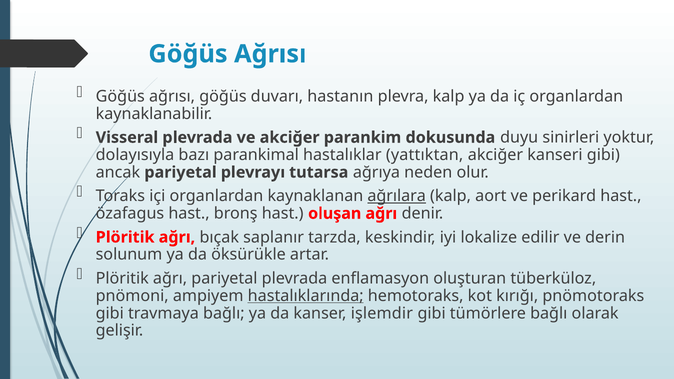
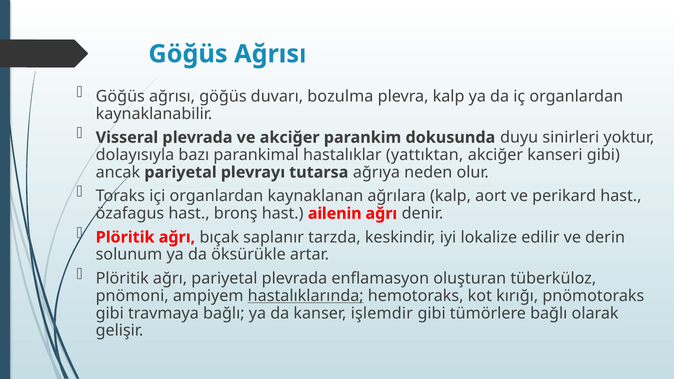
hastanın: hastanın -> bozulma
ağrılara underline: present -> none
oluşan: oluşan -> ailenin
